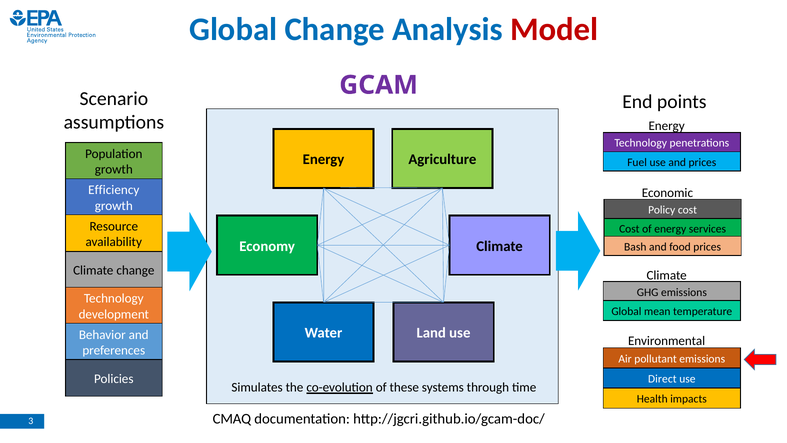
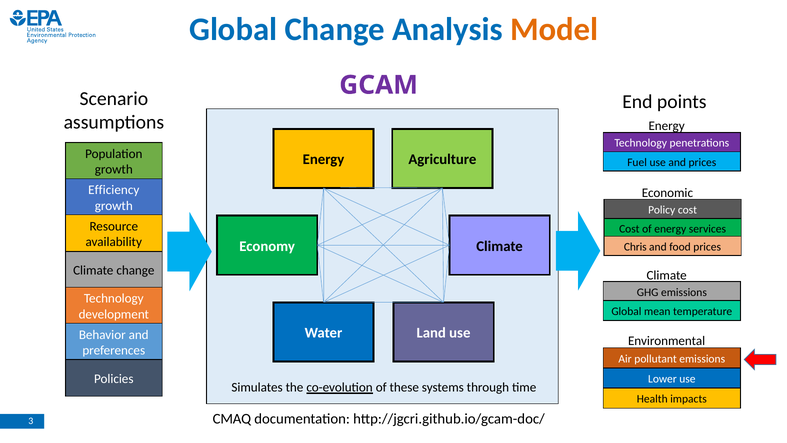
Model colour: red -> orange
Bash: Bash -> Chris
Direct: Direct -> Lower
